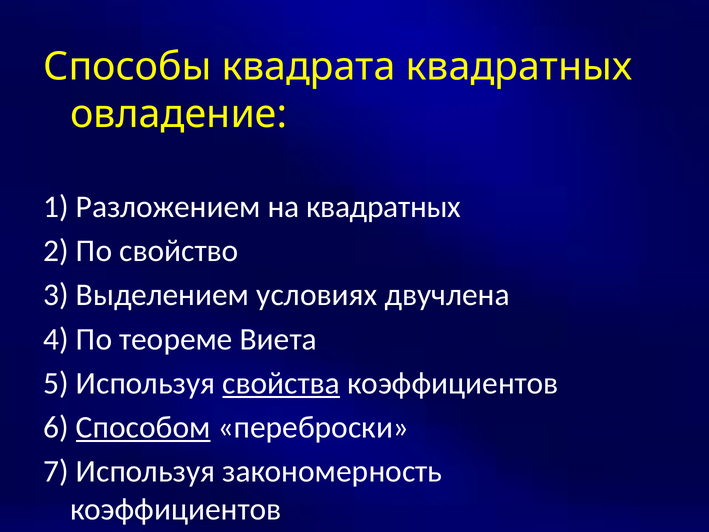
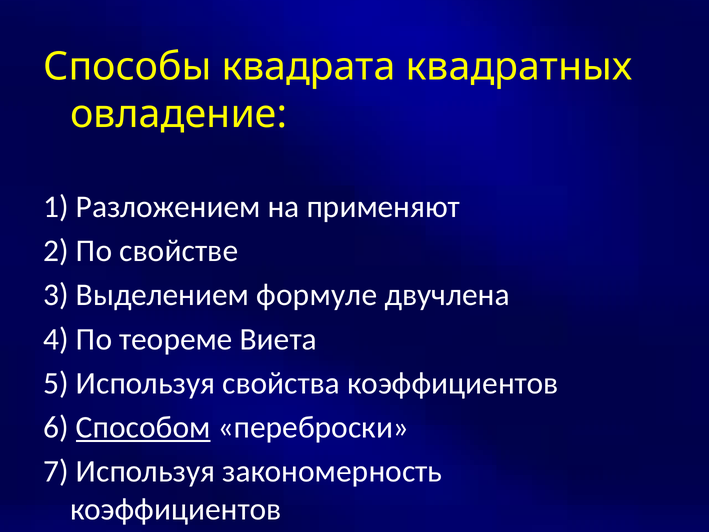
на квадратных: квадратных -> применяют
свойство: свойство -> свойстве
условиях: условиях -> формуле
свойства underline: present -> none
